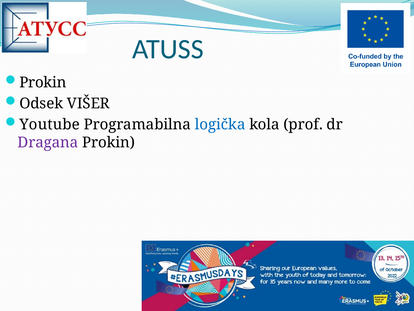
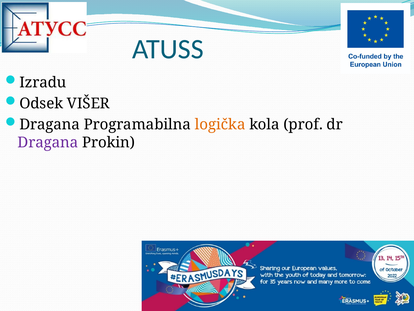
Prokin at (43, 83): Prokin -> Izradu
Youtube at (50, 124): Youtube -> Dragana
logička colour: blue -> orange
